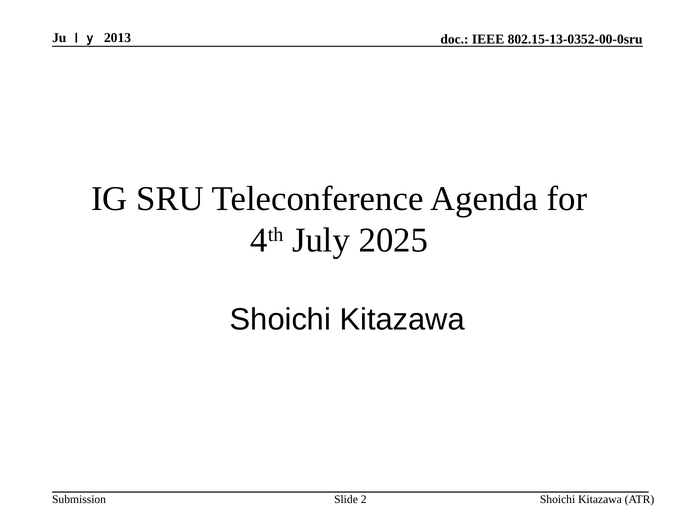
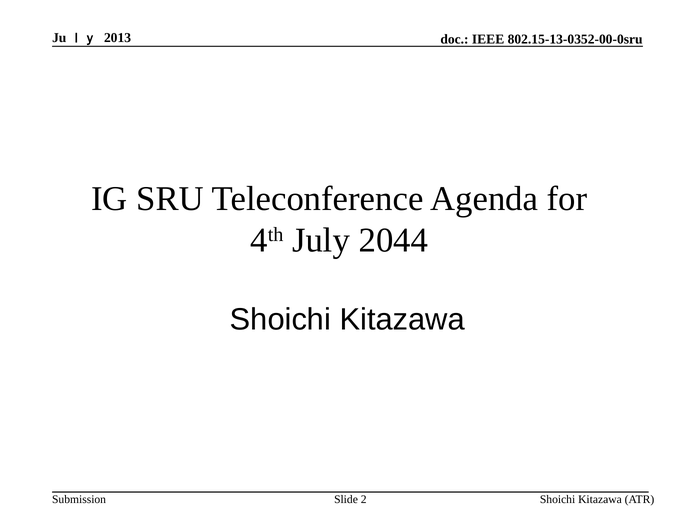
2025: 2025 -> 2044
